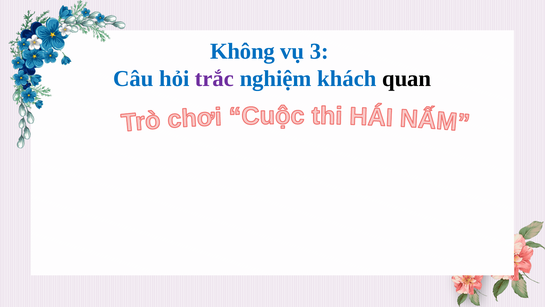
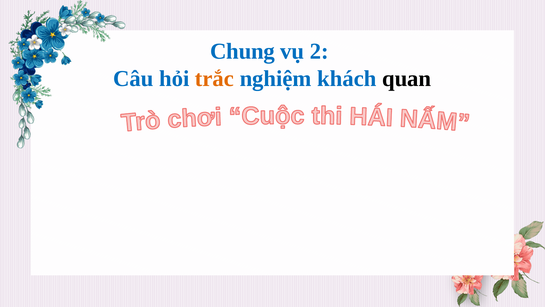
Không: Không -> Chung
3: 3 -> 2
trắc colour: purple -> orange
